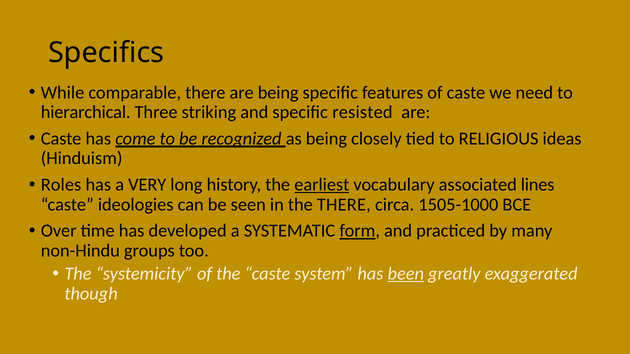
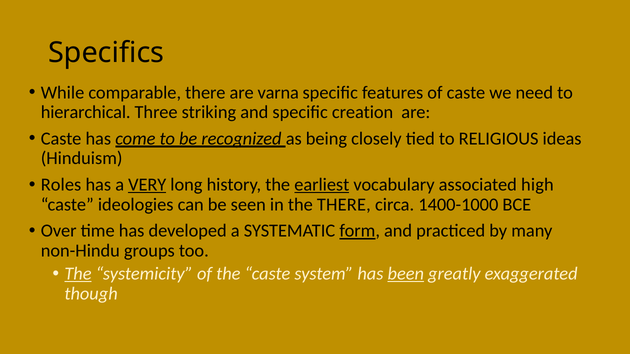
are being: being -> varna
resisted: resisted -> creation
VERY underline: none -> present
lines: lines -> high
1505-1000: 1505-1000 -> 1400-1000
The at (78, 274) underline: none -> present
